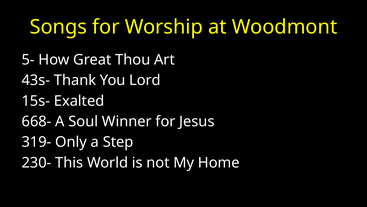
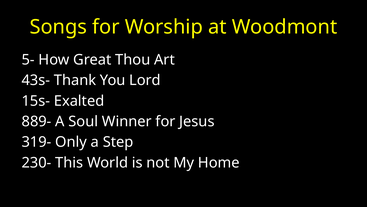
668-: 668- -> 889-
